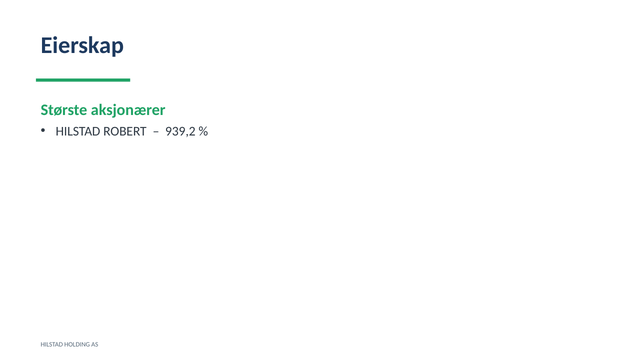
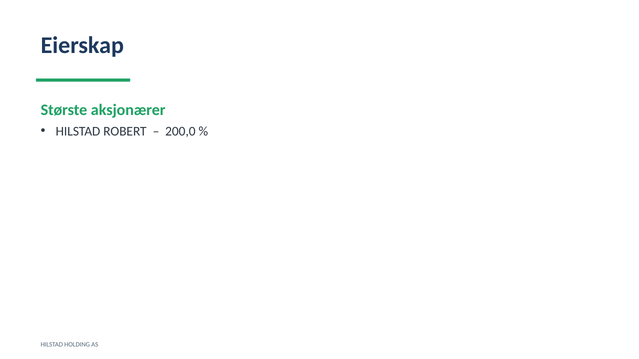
939,2: 939,2 -> 200,0
